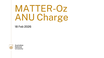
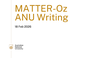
Charge: Charge -> Writing
